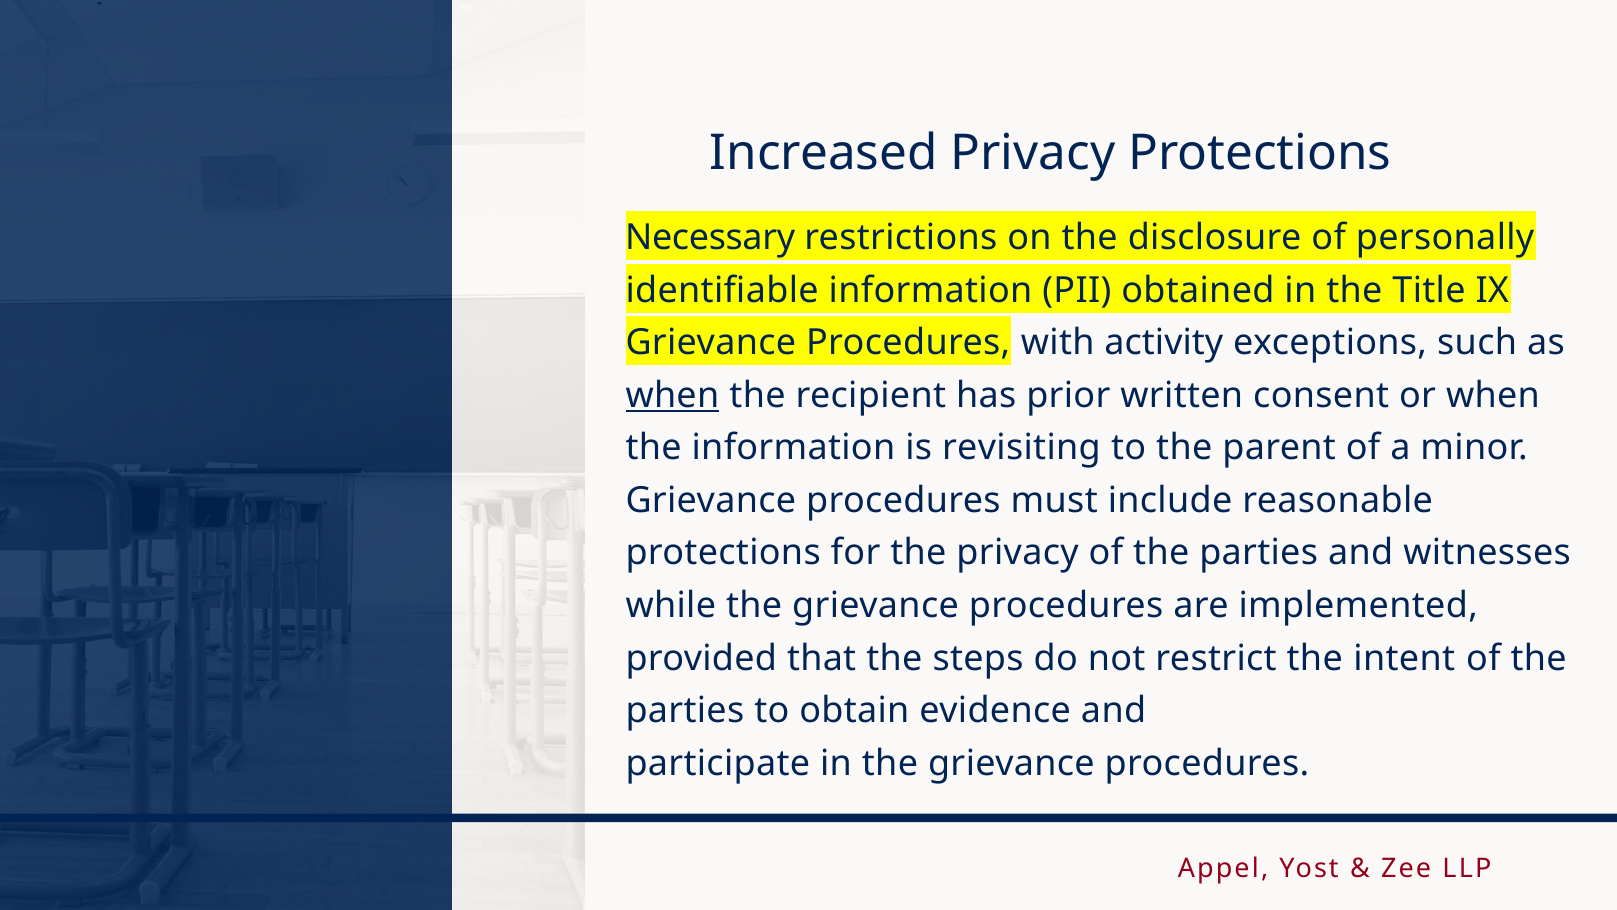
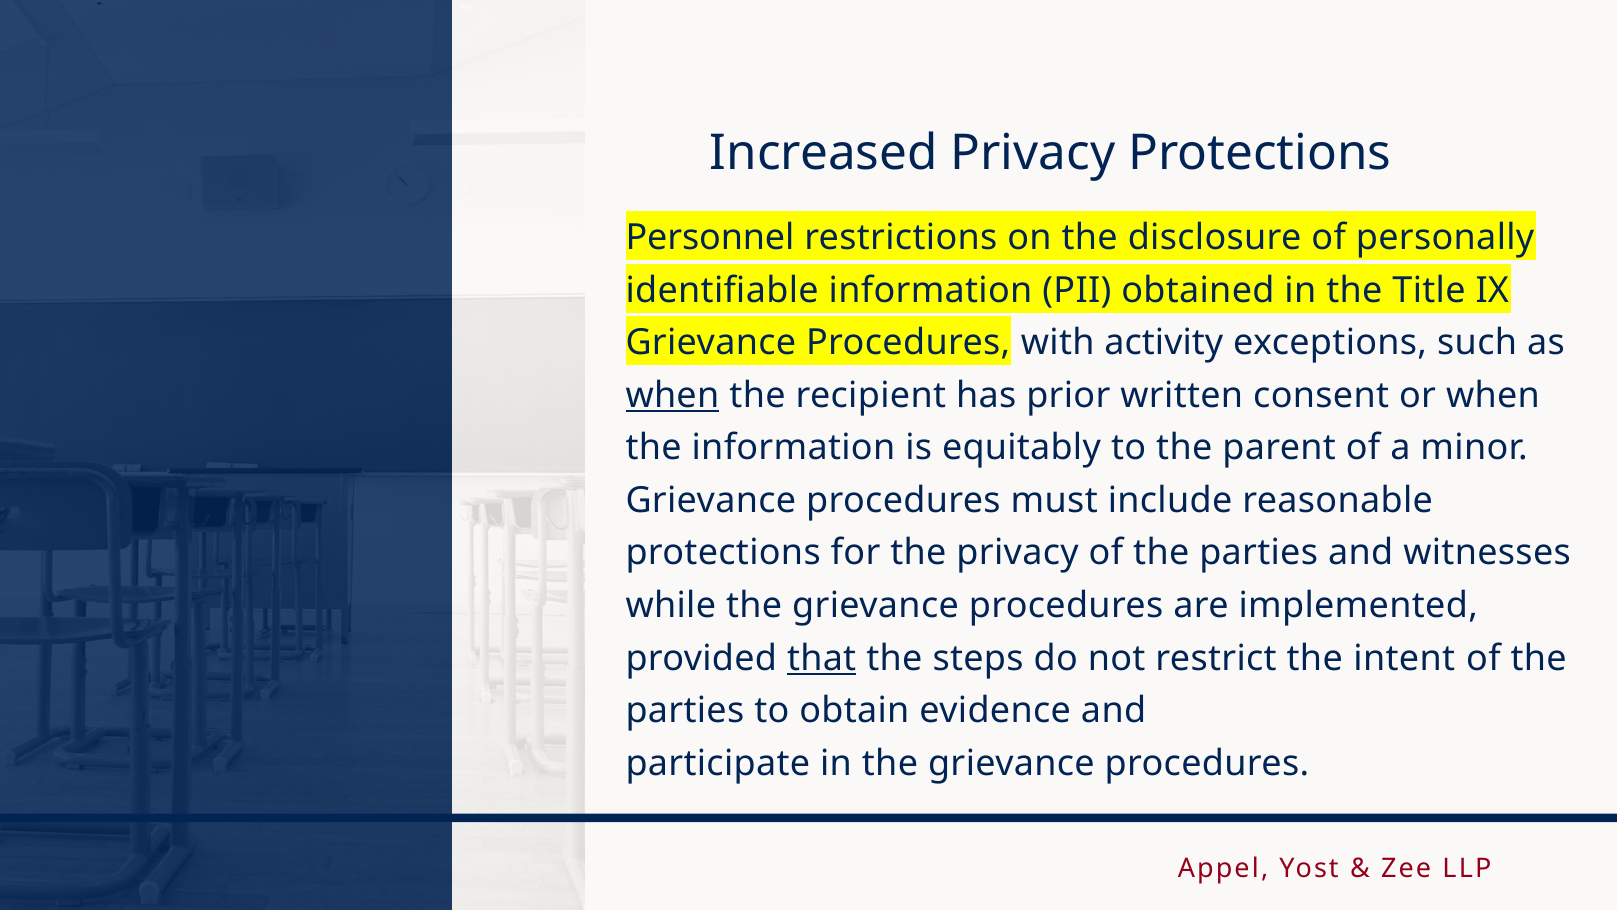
Necessary: Necessary -> Personnel
revisiting: revisiting -> equitably
that underline: none -> present
